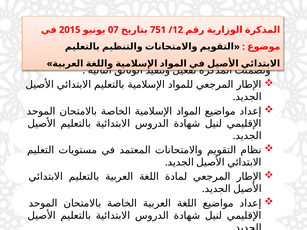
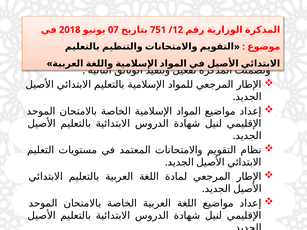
2015: 2015 -> 2018
